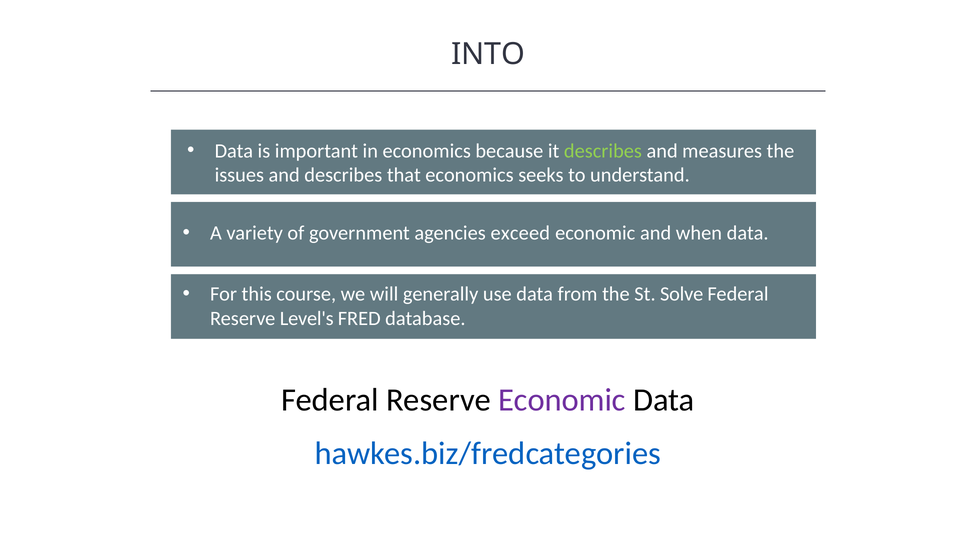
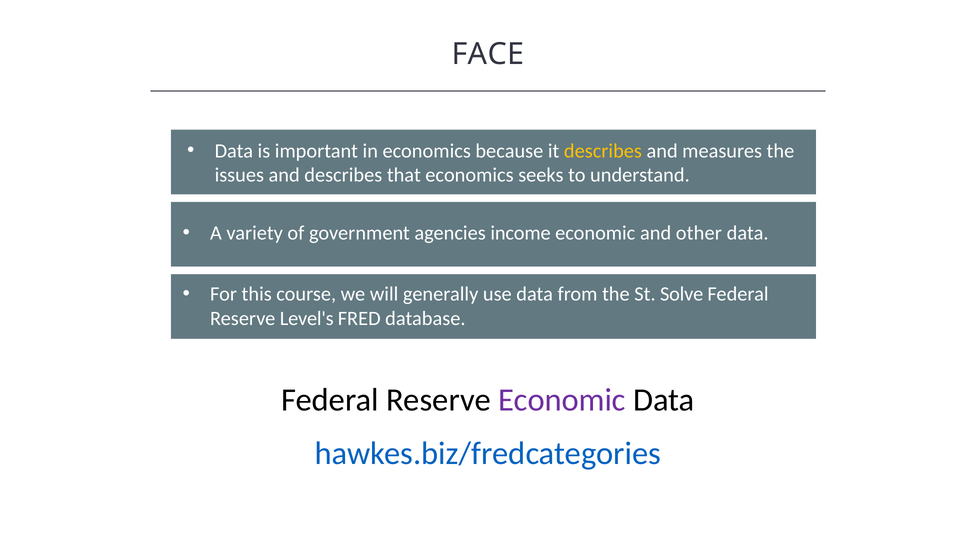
INTO: INTO -> FACE
describes at (603, 151) colour: light green -> yellow
exceed: exceed -> income
when: when -> other
